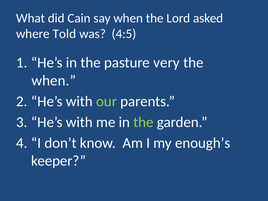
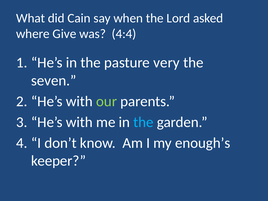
Told: Told -> Give
4:5: 4:5 -> 4:4
when at (54, 81): when -> seven
the at (143, 122) colour: light green -> light blue
